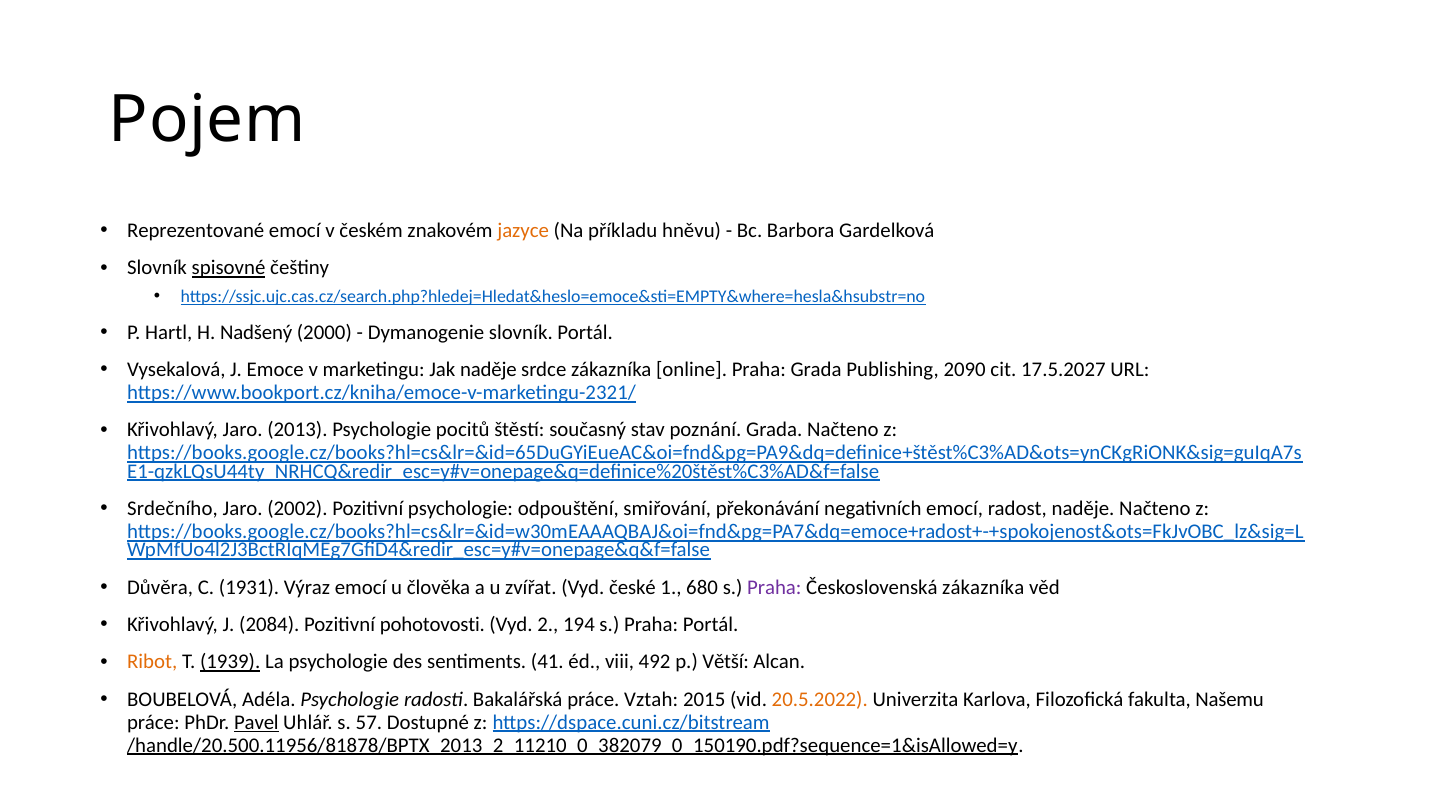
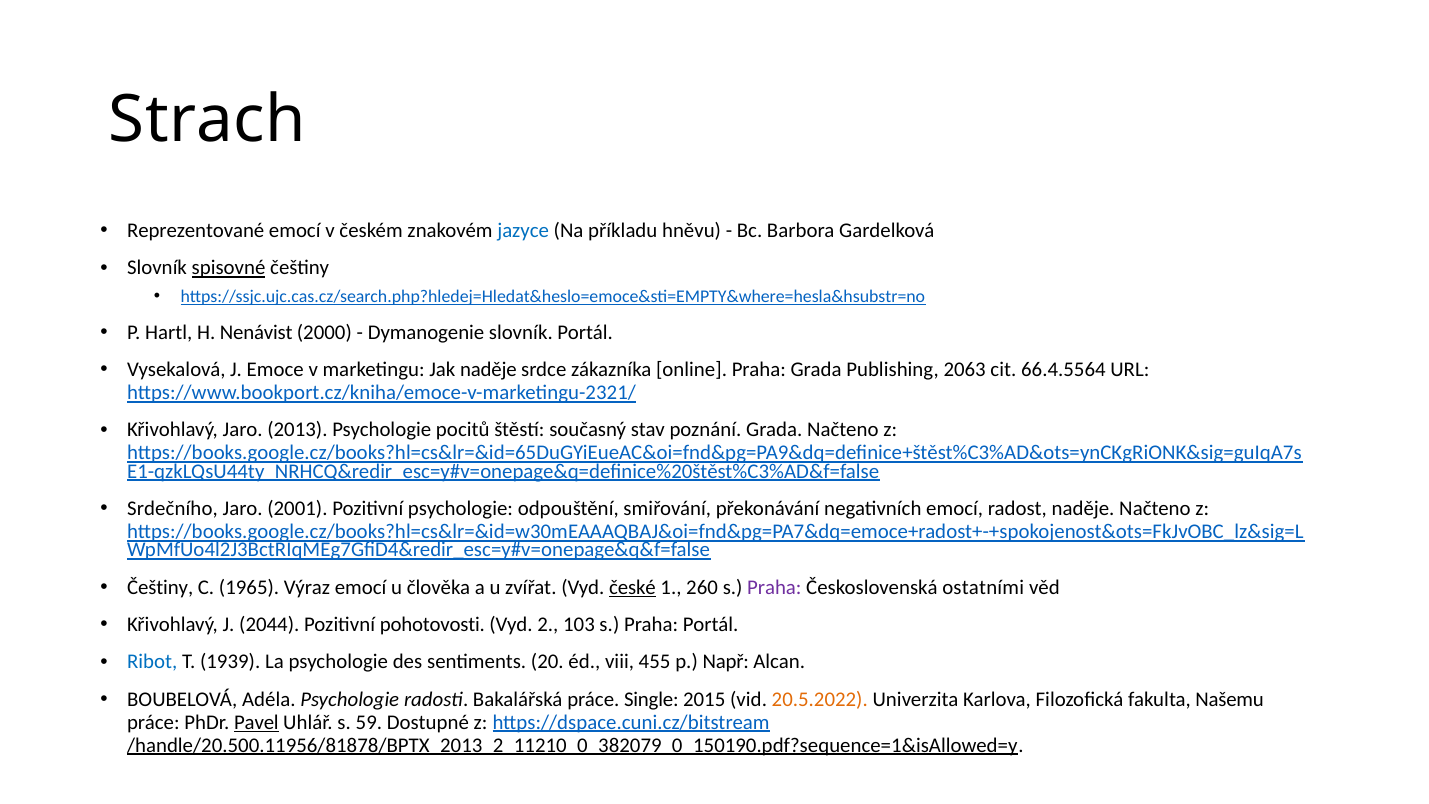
Pojem: Pojem -> Strach
jazyce colour: orange -> blue
Nadšený: Nadšený -> Nenávist
2090: 2090 -> 2063
17.5.2027: 17.5.2027 -> 66.4.5564
2002: 2002 -> 2001
Důvěra at (160, 587): Důvěra -> Češtiny
1931: 1931 -> 1965
české underline: none -> present
680: 680 -> 260
Československá zákazníka: zákazníka -> ostatními
2084: 2084 -> 2044
194: 194 -> 103
Ribot colour: orange -> blue
1939 underline: present -> none
41: 41 -> 20
492: 492 -> 455
Větší: Větší -> Např
Vztah: Vztah -> Single
57: 57 -> 59
